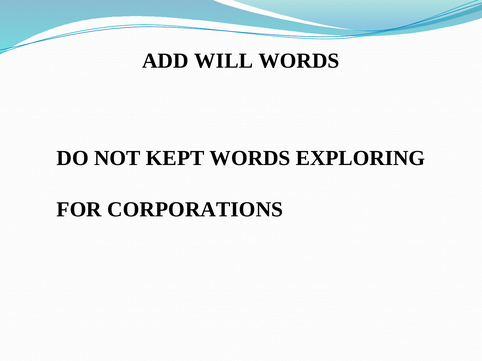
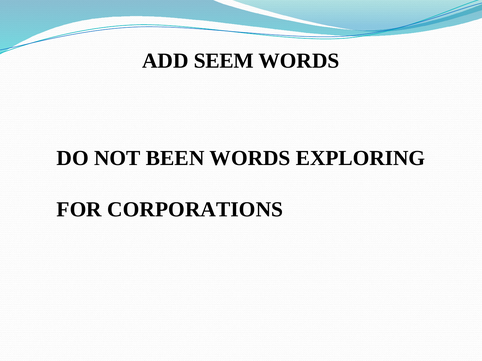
WILL: WILL -> SEEM
KEPT: KEPT -> BEEN
